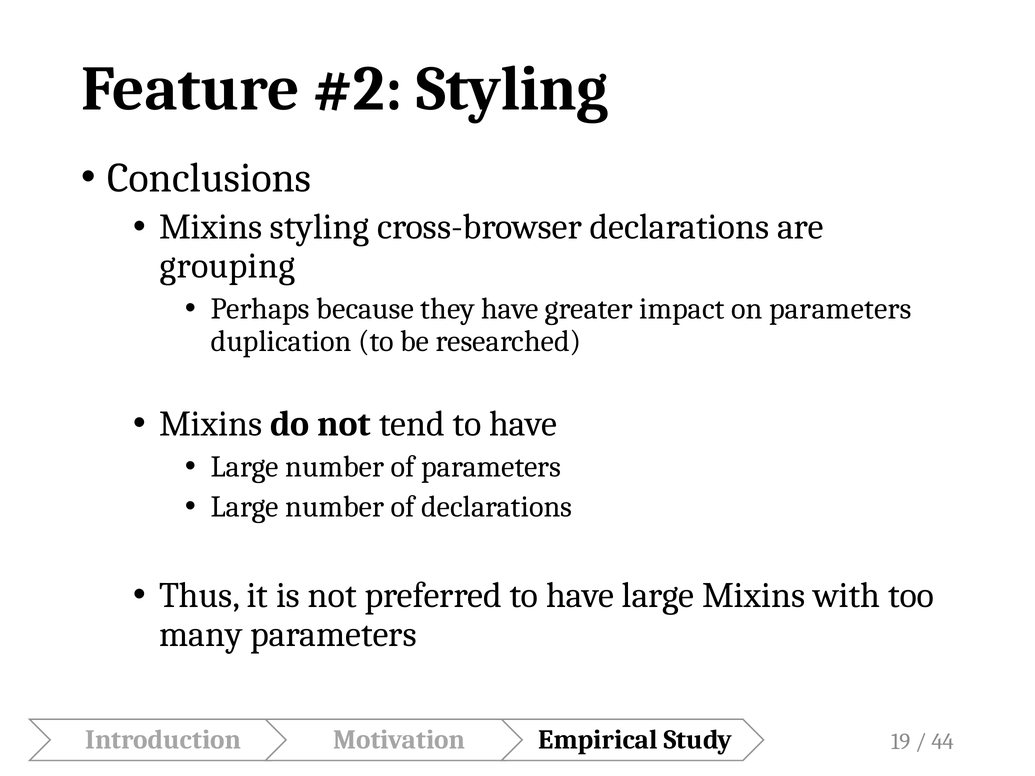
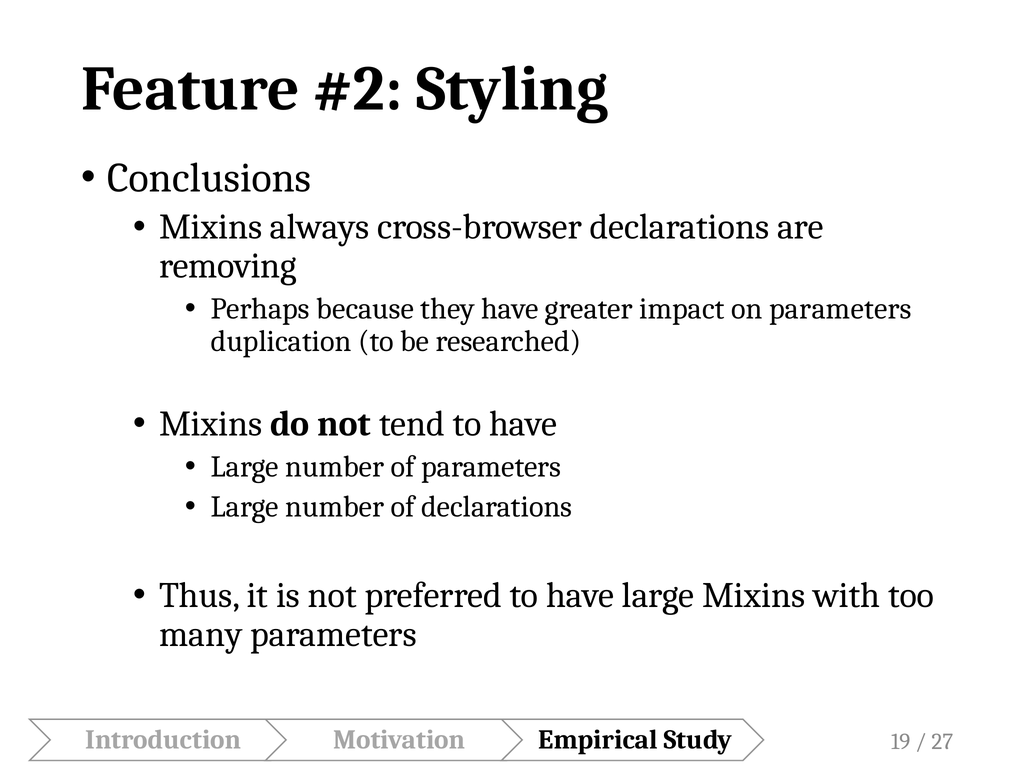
Mixins styling: styling -> always
grouping: grouping -> removing
44: 44 -> 27
